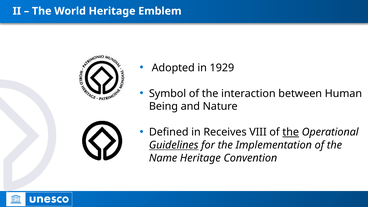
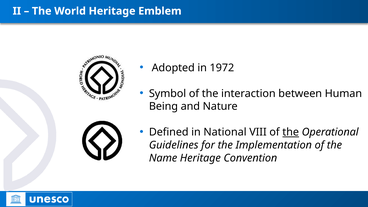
1929: 1929 -> 1972
Receives: Receives -> National
Guidelines underline: present -> none
